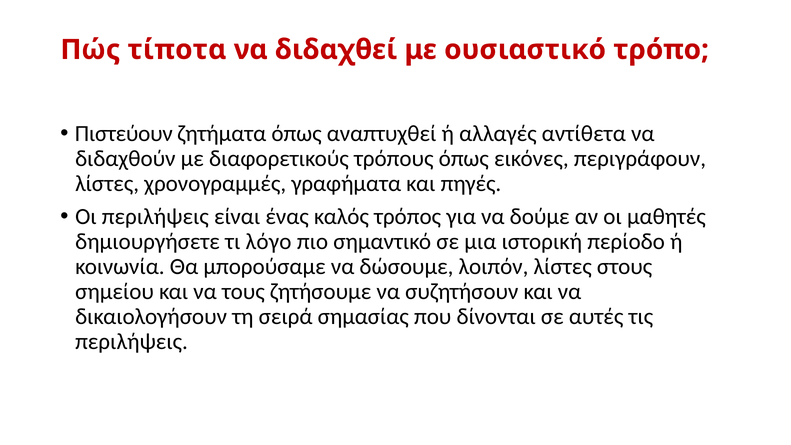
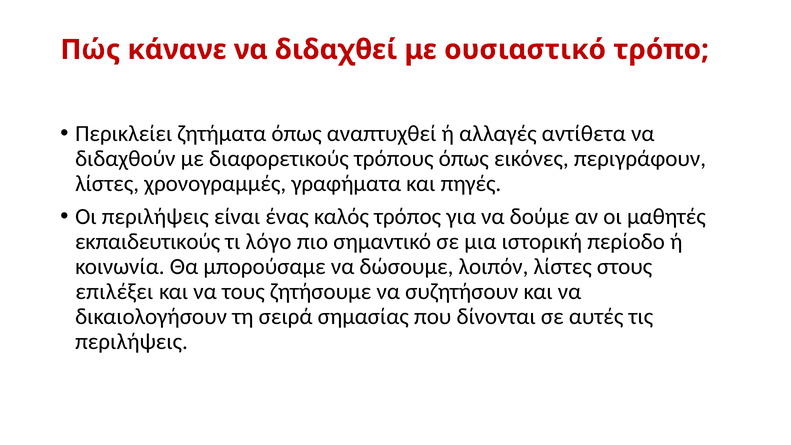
τίποτα: τίποτα -> κάνανε
Πιστεύουν: Πιστεύουν -> Περικλείει
δημιουργήσετε: δημιουργήσετε -> εκπαιδευτικούς
σημείου: σημείου -> επιλέξει
